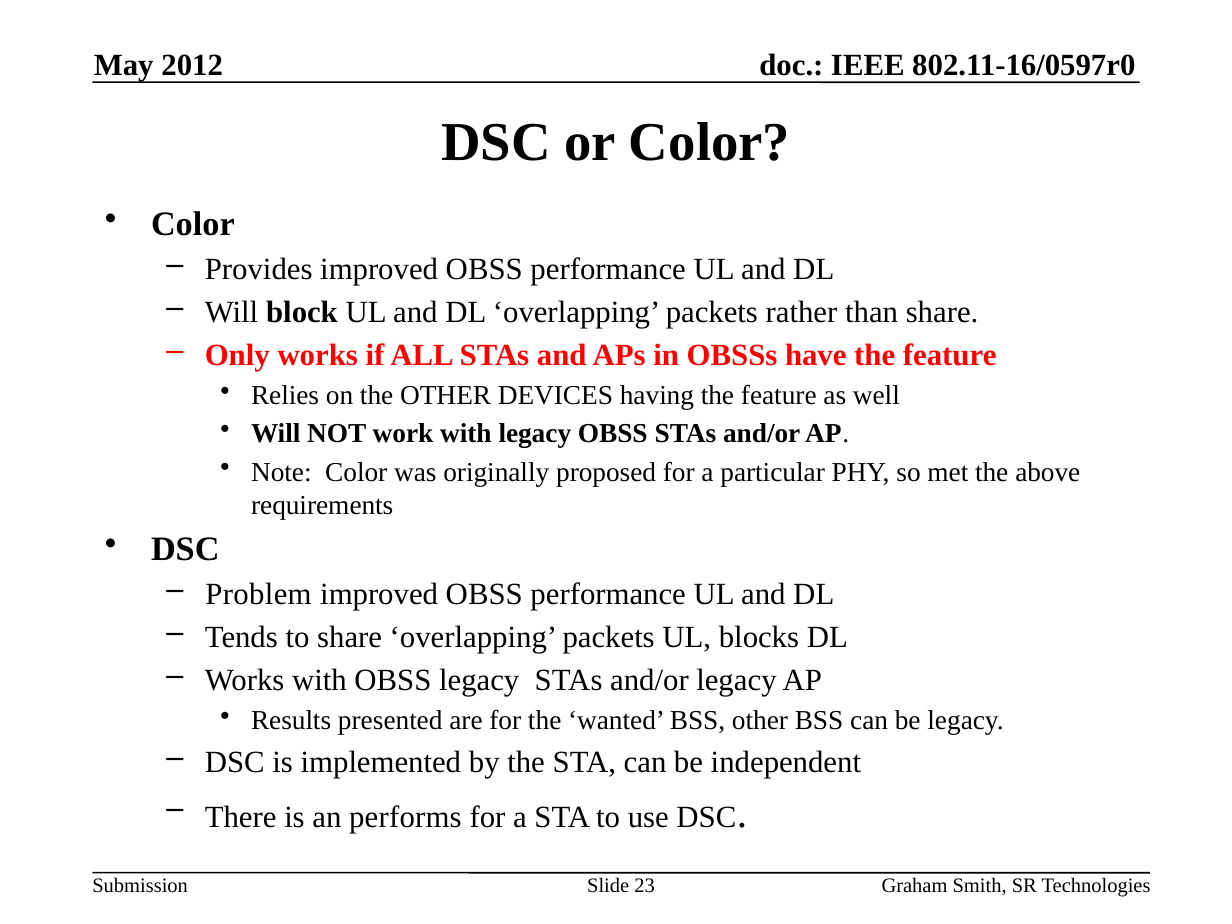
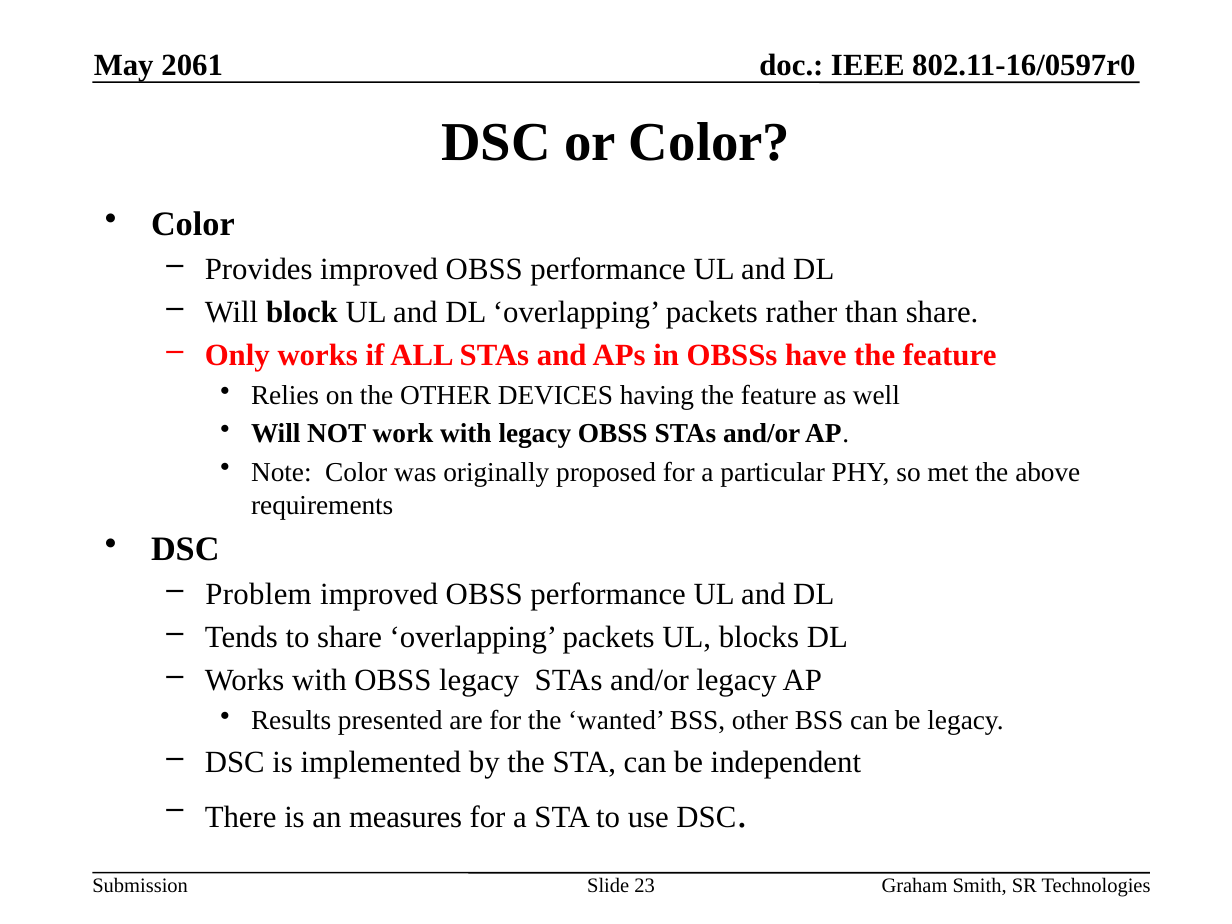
2012: 2012 -> 2061
performs: performs -> measures
